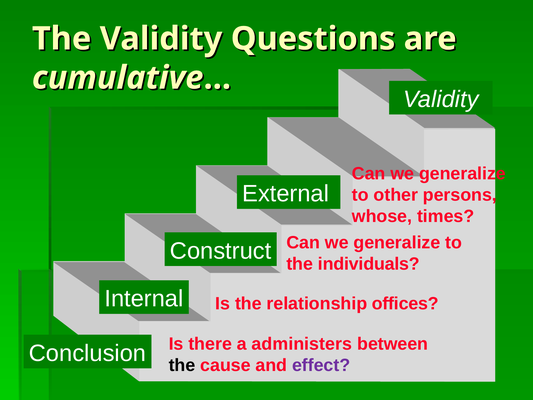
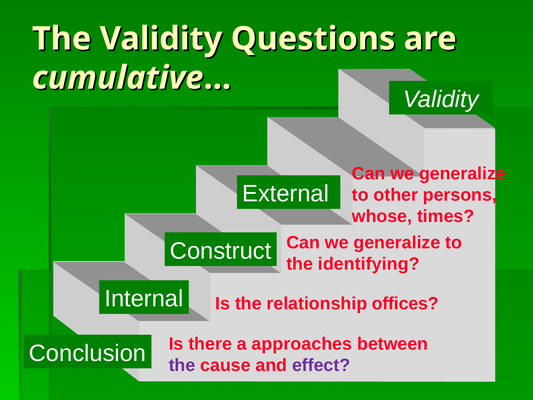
individuals: individuals -> identifying
administers: administers -> approaches
the at (182, 365) colour: black -> purple
